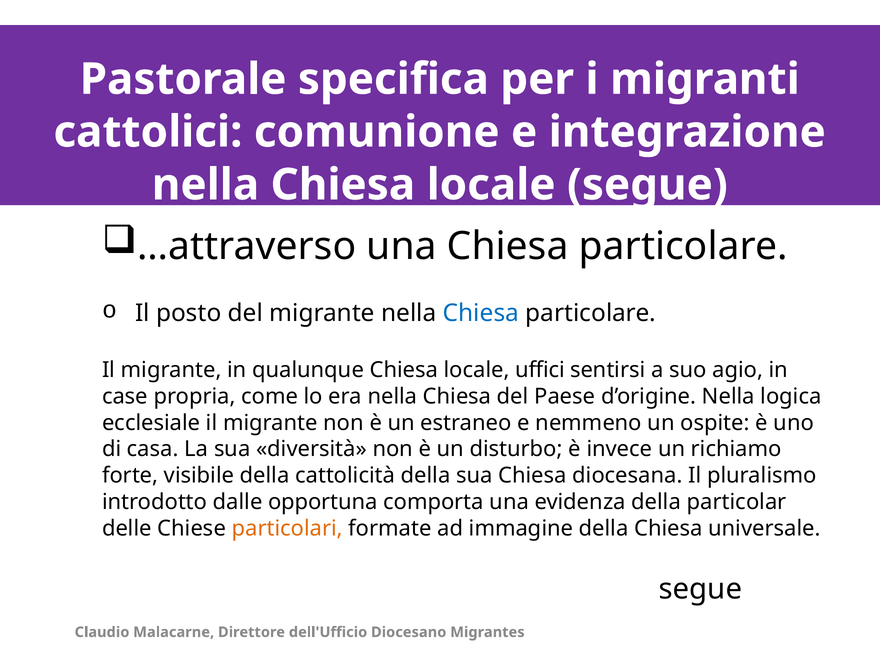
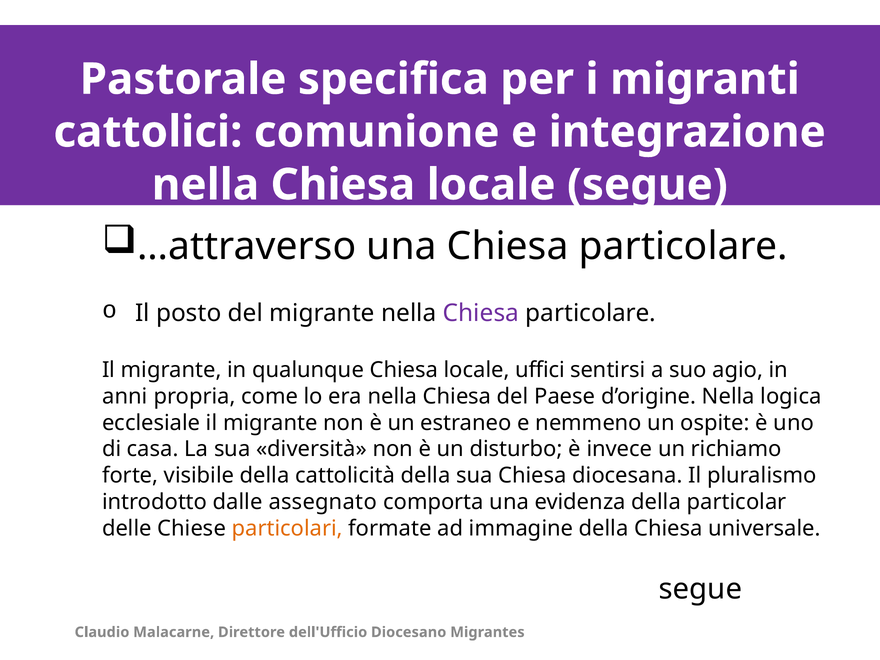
Chiesa at (481, 313) colour: blue -> purple
case: case -> anni
opportuna: opportuna -> assegnato
